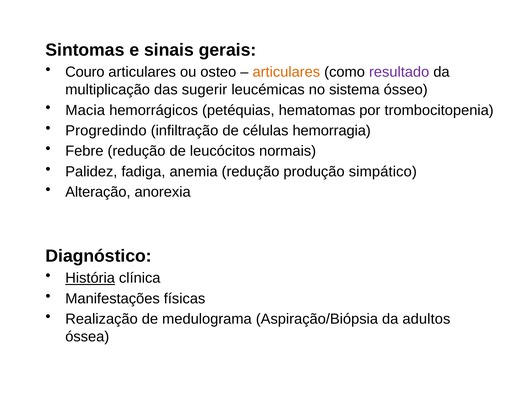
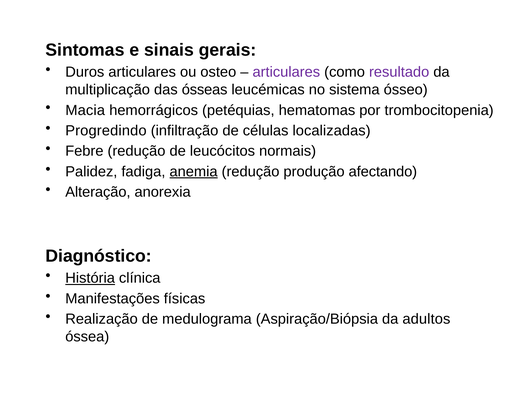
Couro: Couro -> Duros
articulares at (286, 72) colour: orange -> purple
sugerir: sugerir -> ósseas
hemorragia: hemorragia -> localizadas
anemia underline: none -> present
simpático: simpático -> afectando
